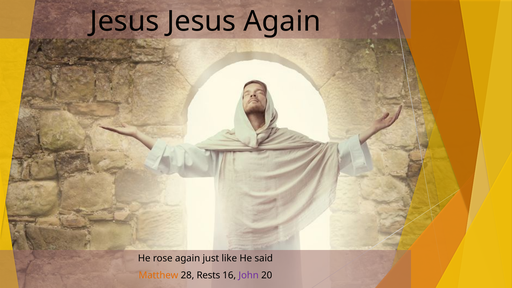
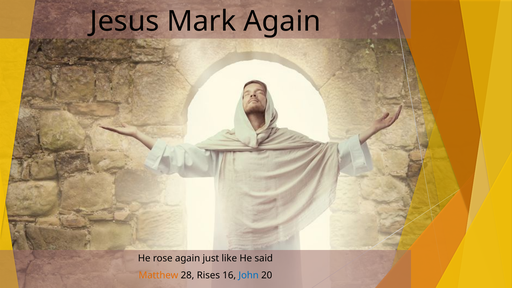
Jesus Jesus: Jesus -> Mark
Rests: Rests -> Rises
John colour: purple -> blue
